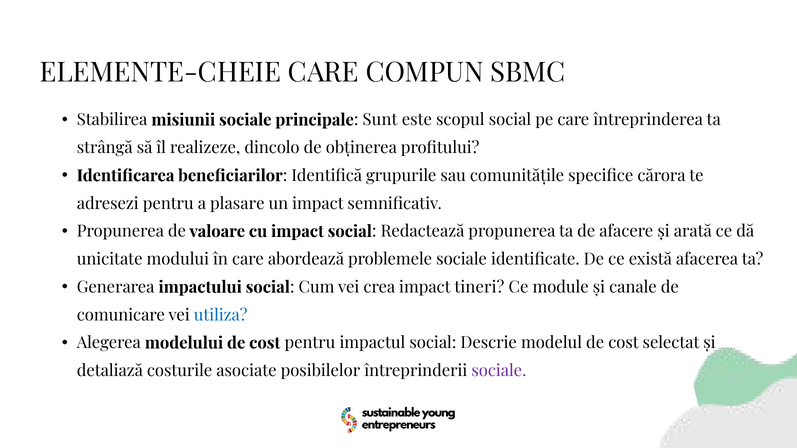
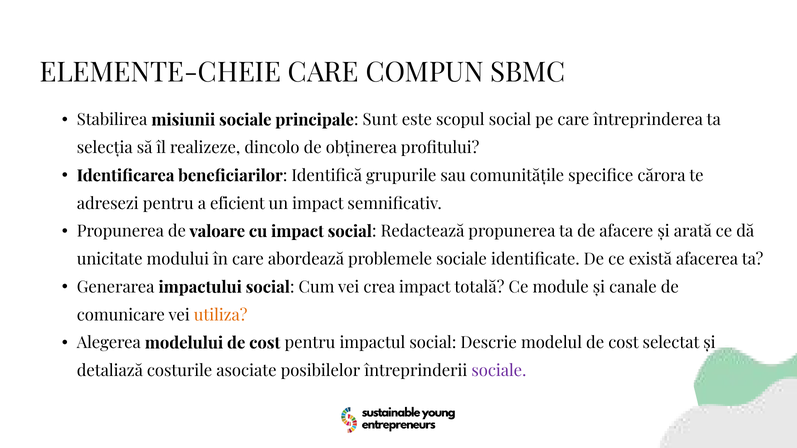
strângă: strângă -> selecția
plasare: plasare -> eficient
tineri: tineri -> totală
utiliza colour: blue -> orange
